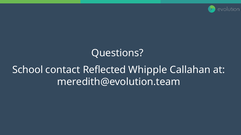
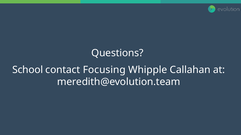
Reflected: Reflected -> Focusing
